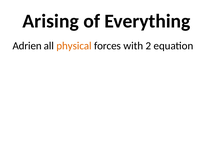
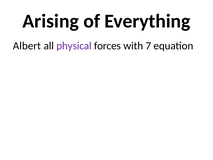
Adrien: Adrien -> Albert
physical colour: orange -> purple
2: 2 -> 7
